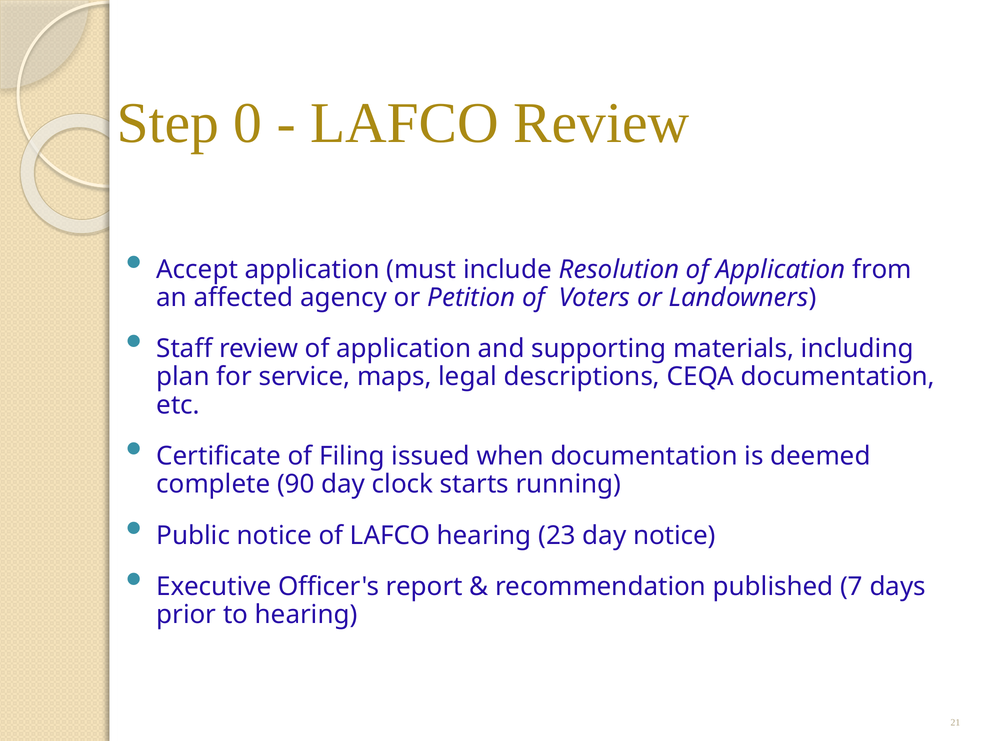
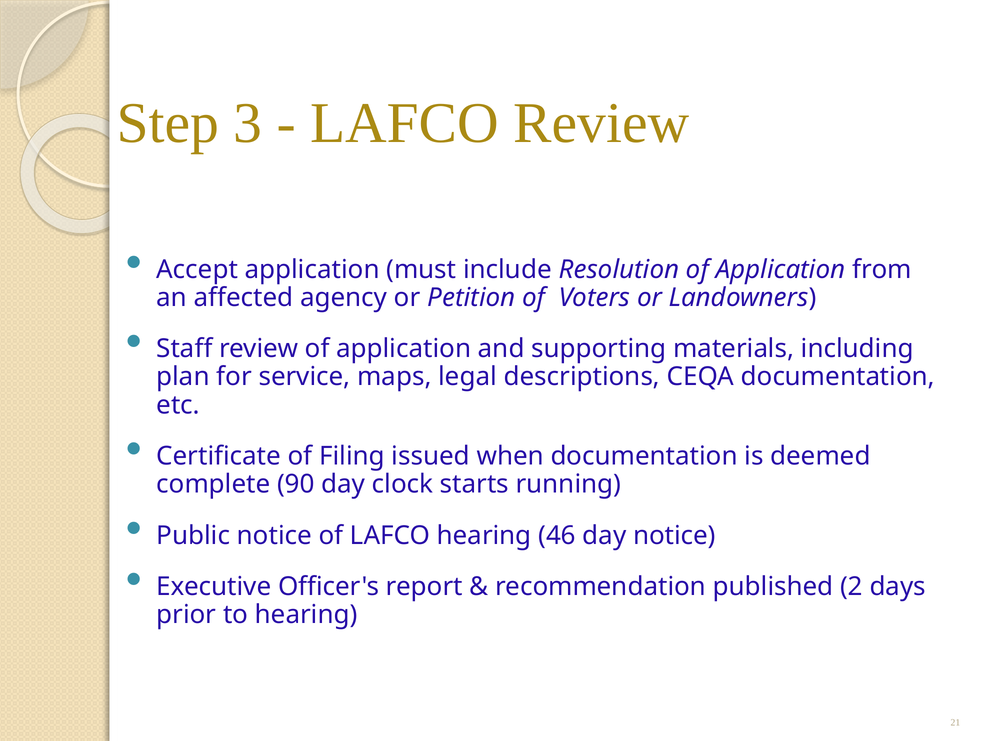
0: 0 -> 3
23: 23 -> 46
7: 7 -> 2
